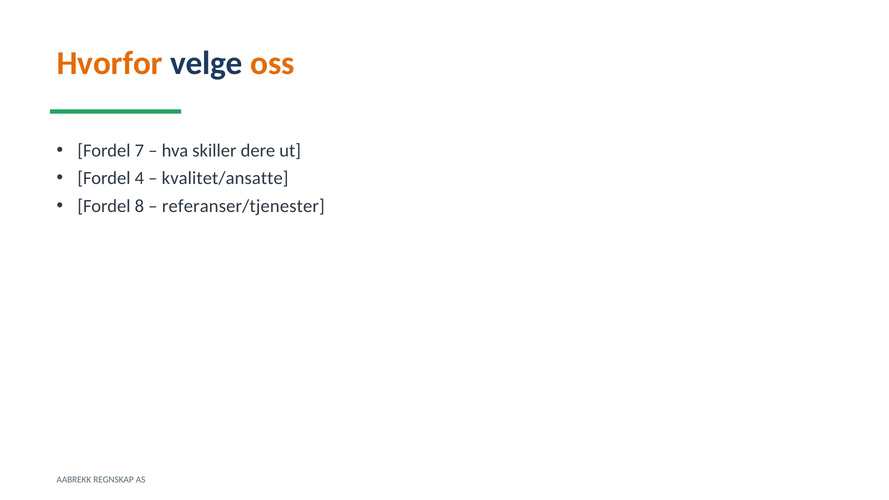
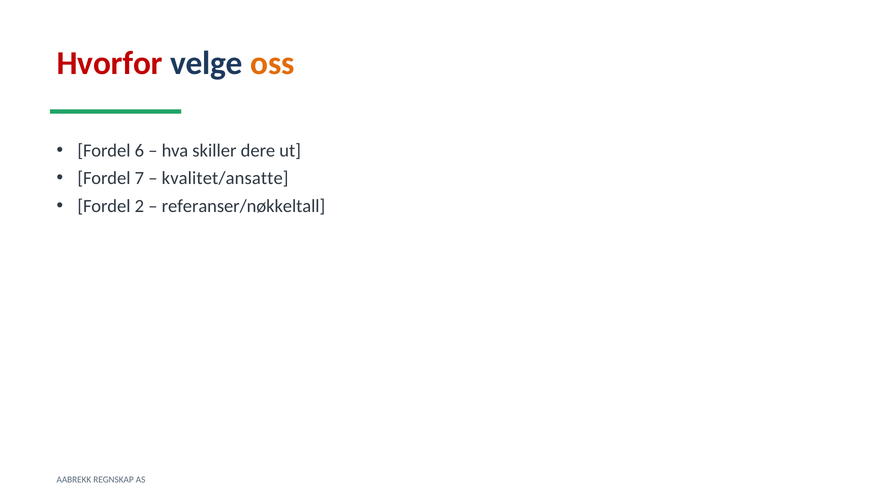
Hvorfor colour: orange -> red
7: 7 -> 6
4: 4 -> 7
8: 8 -> 2
referanser/tjenester: referanser/tjenester -> referanser/nøkkeltall
